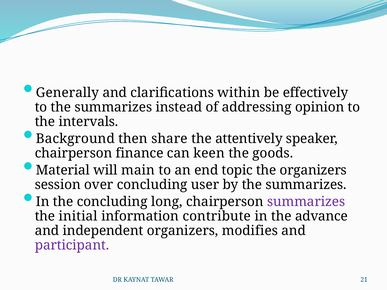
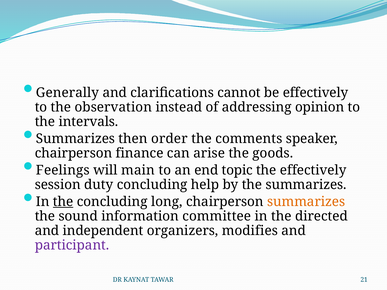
within: within -> cannot
to the summarizes: summarizes -> observation
Background at (75, 139): Background -> Summarizes
share: share -> order
attentively: attentively -> comments
keen: keen -> arise
Material: Material -> Feelings
the organizers: organizers -> effectively
over: over -> duty
user: user -> help
the at (63, 202) underline: none -> present
summarizes at (306, 202) colour: purple -> orange
initial: initial -> sound
contribute: contribute -> committee
advance: advance -> directed
